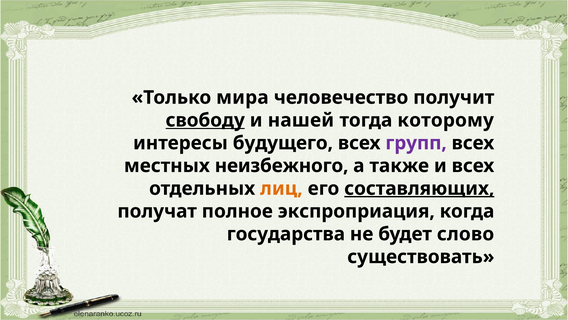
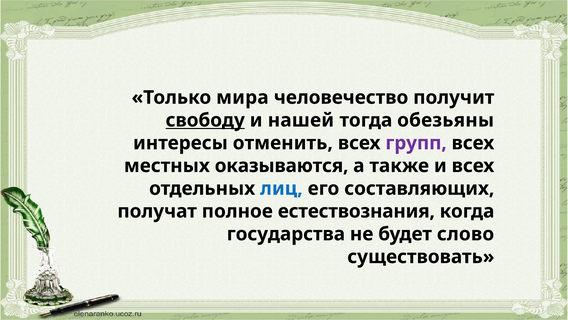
которому: которому -> обезьяны
будущего: будущего -> отменить
неизбежного: неизбежного -> оказываются
лиц colour: orange -> blue
составляющих underline: present -> none
экспроприация: экспроприация -> естествознания
